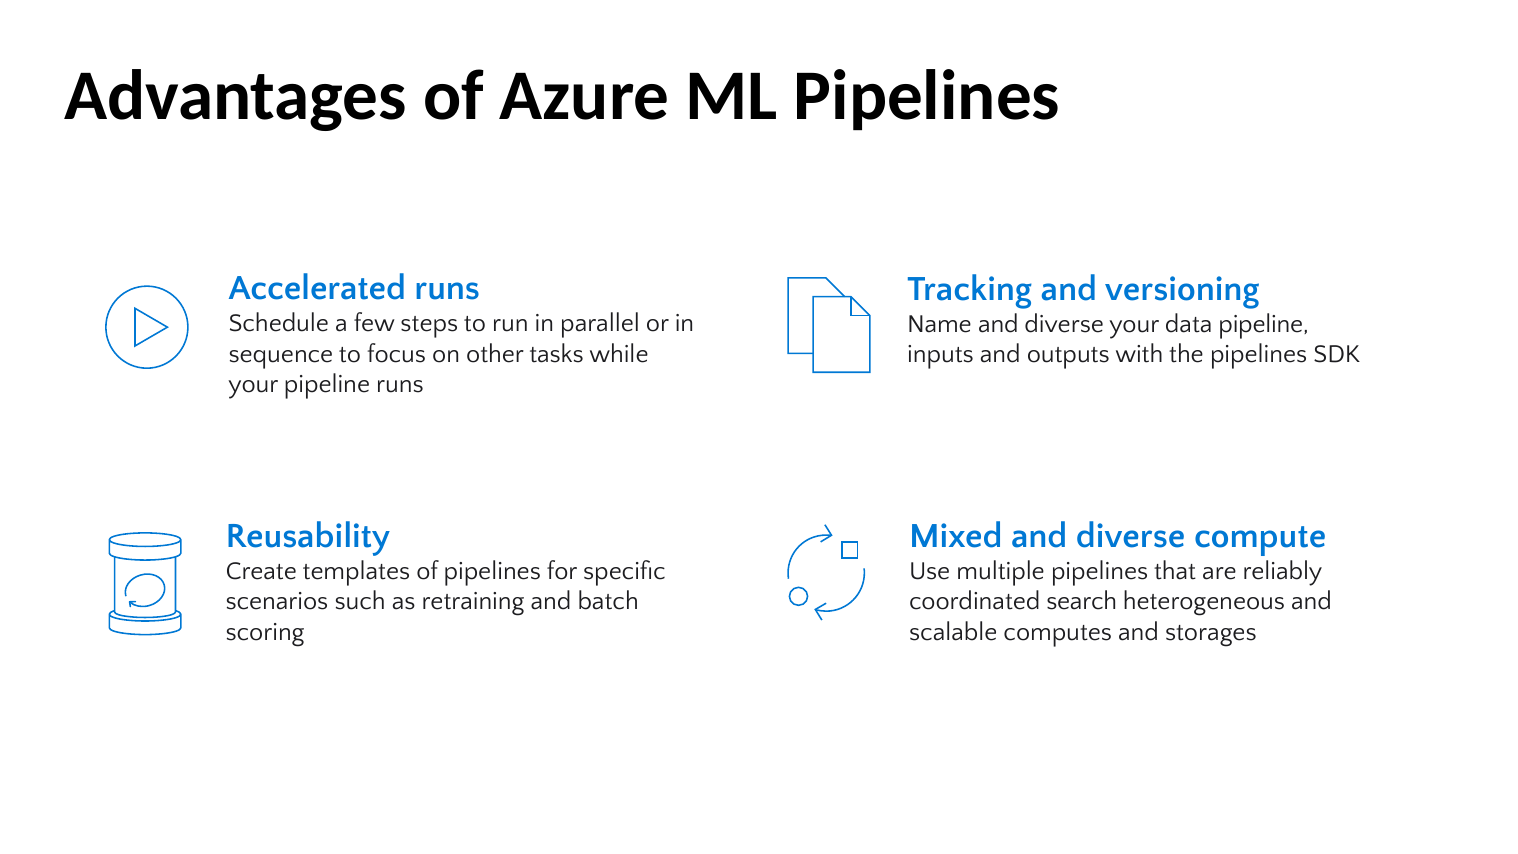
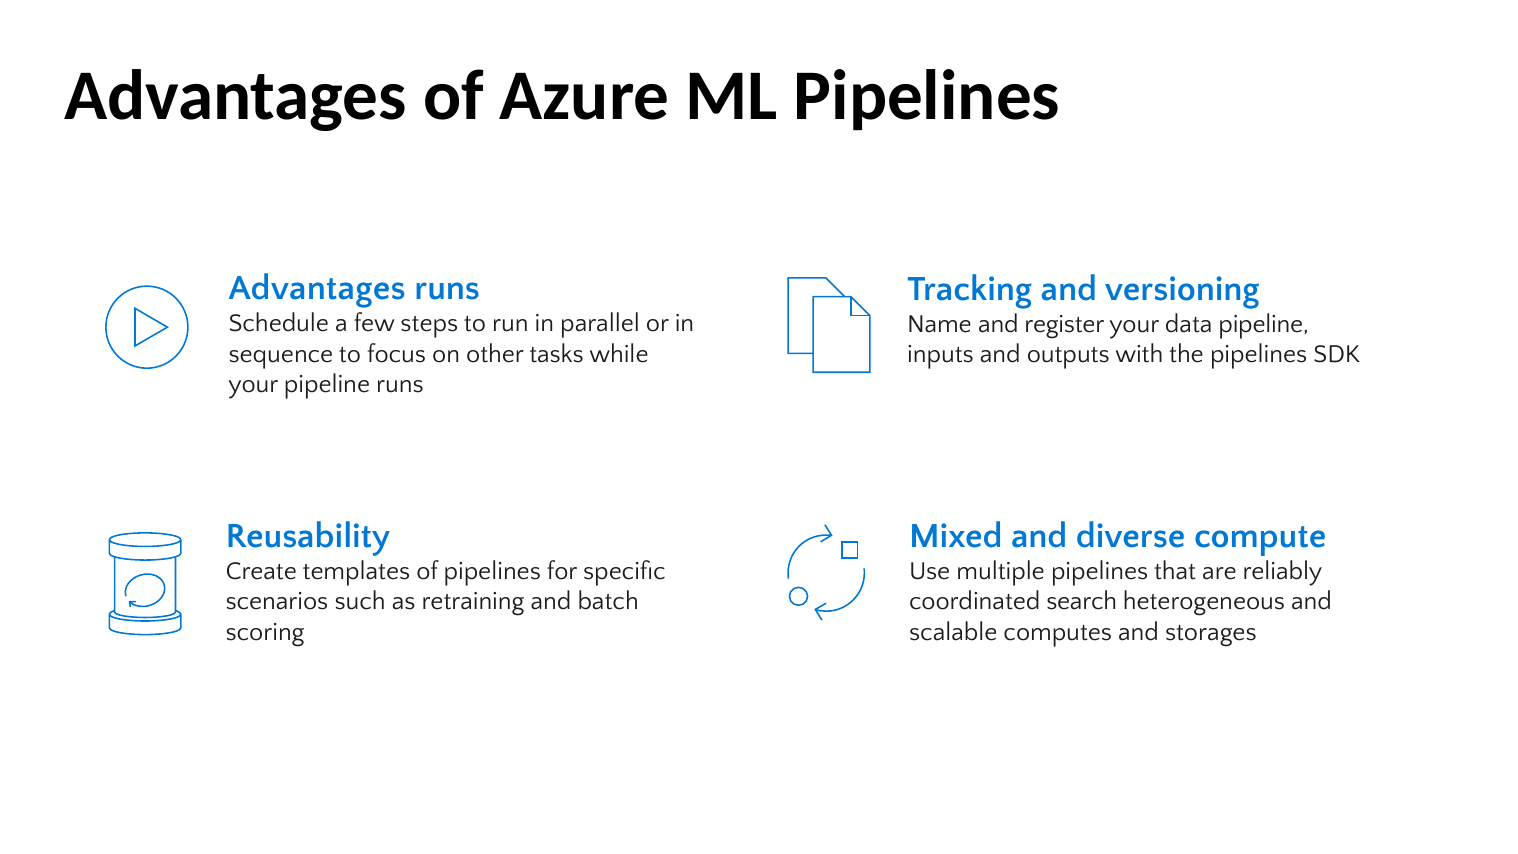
Accelerated at (317, 288): Accelerated -> Advantages
Name and diverse: diverse -> register
